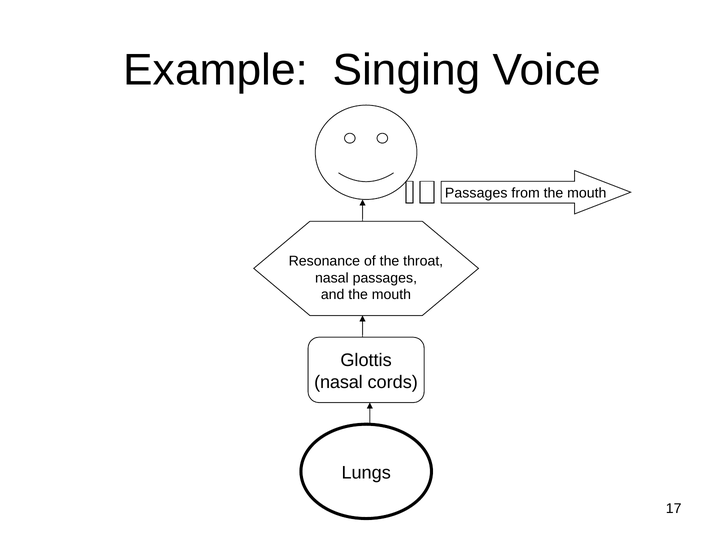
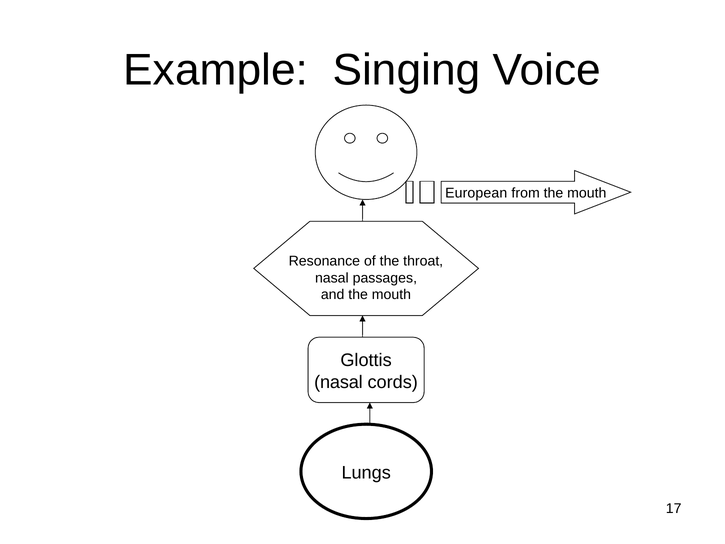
Passages at (476, 193): Passages -> European
